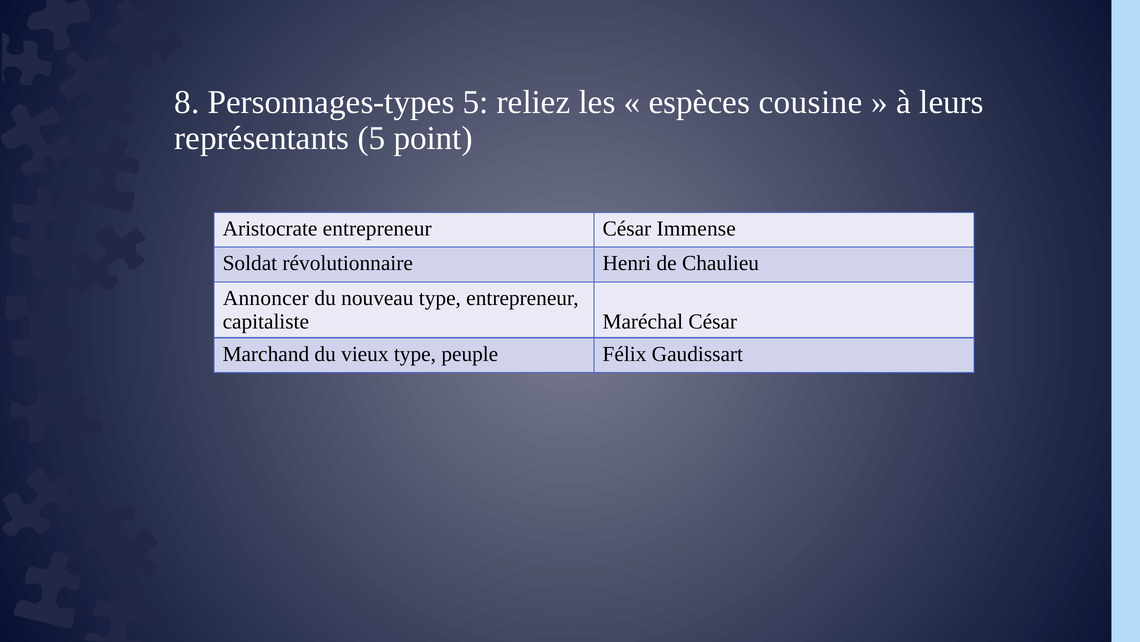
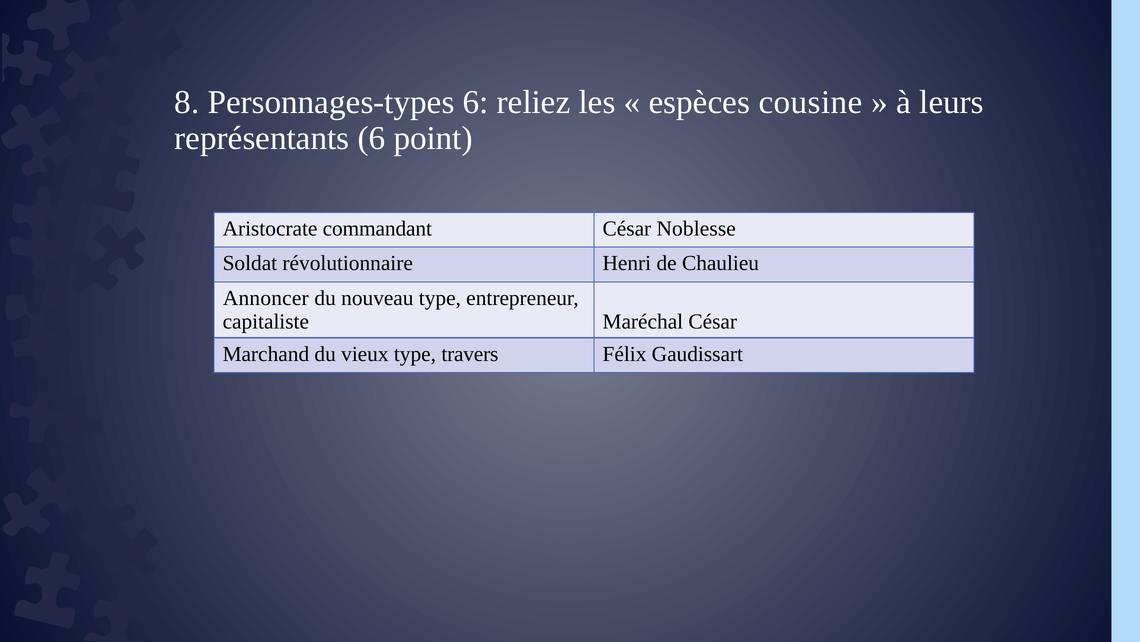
Personnages-types 5: 5 -> 6
représentants 5: 5 -> 6
Aristocrate entrepreneur: entrepreneur -> commandant
Immense: Immense -> Noblesse
peuple: peuple -> travers
